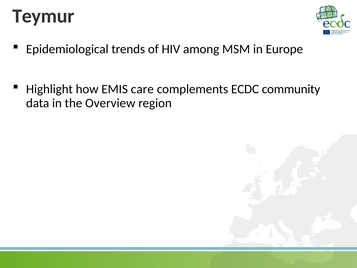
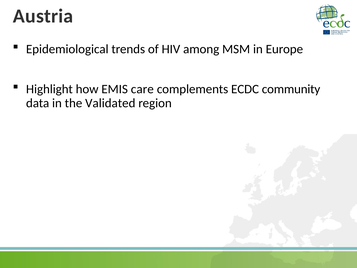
Teymur: Teymur -> Austria
Overview: Overview -> Validated
